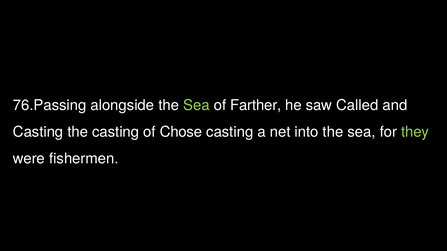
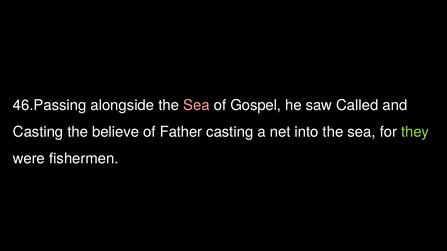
76.Passing: 76.Passing -> 46.Passing
Sea at (196, 105) colour: light green -> pink
Farther: Farther -> Gospel
the casting: casting -> believe
Chose: Chose -> Father
